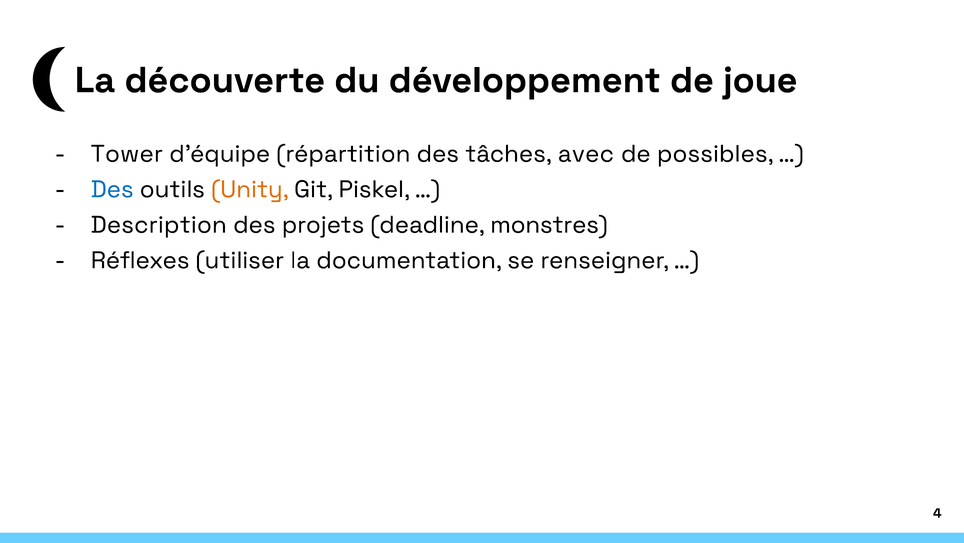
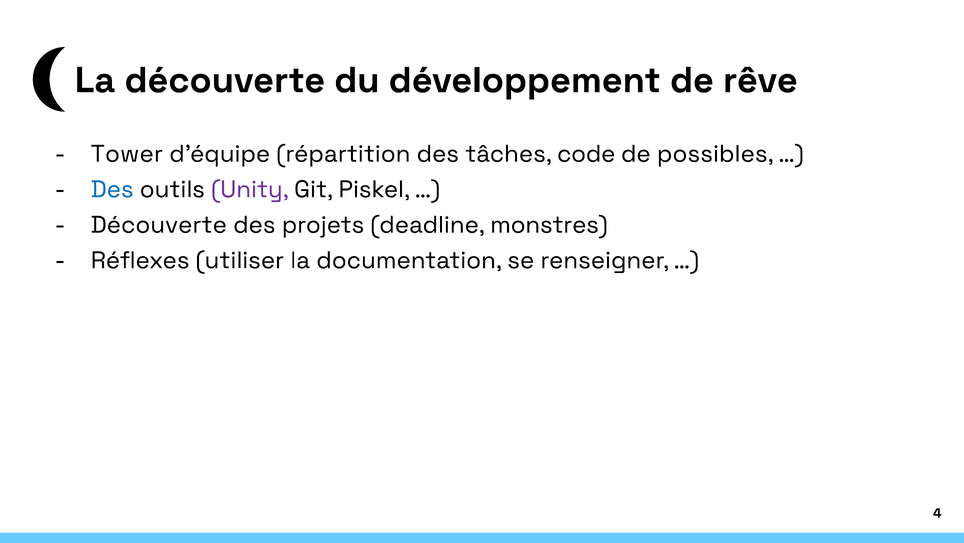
joue: joue -> rêve
avec: avec -> code
Unity colour: orange -> purple
Description at (159, 224): Description -> Découverte
